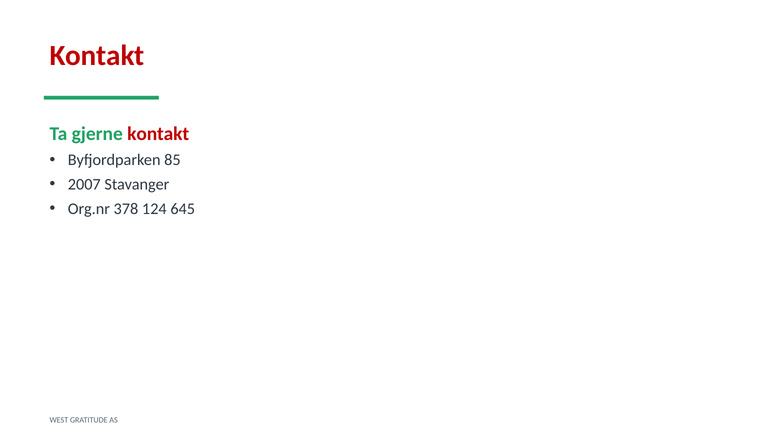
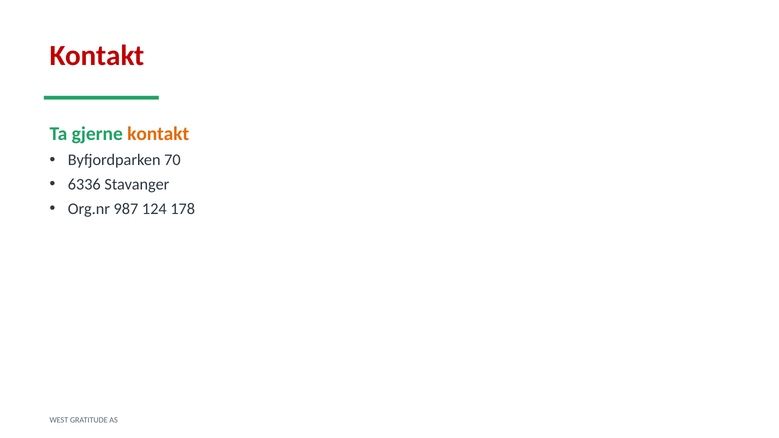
kontakt at (158, 134) colour: red -> orange
85: 85 -> 70
2007: 2007 -> 6336
378: 378 -> 987
645: 645 -> 178
